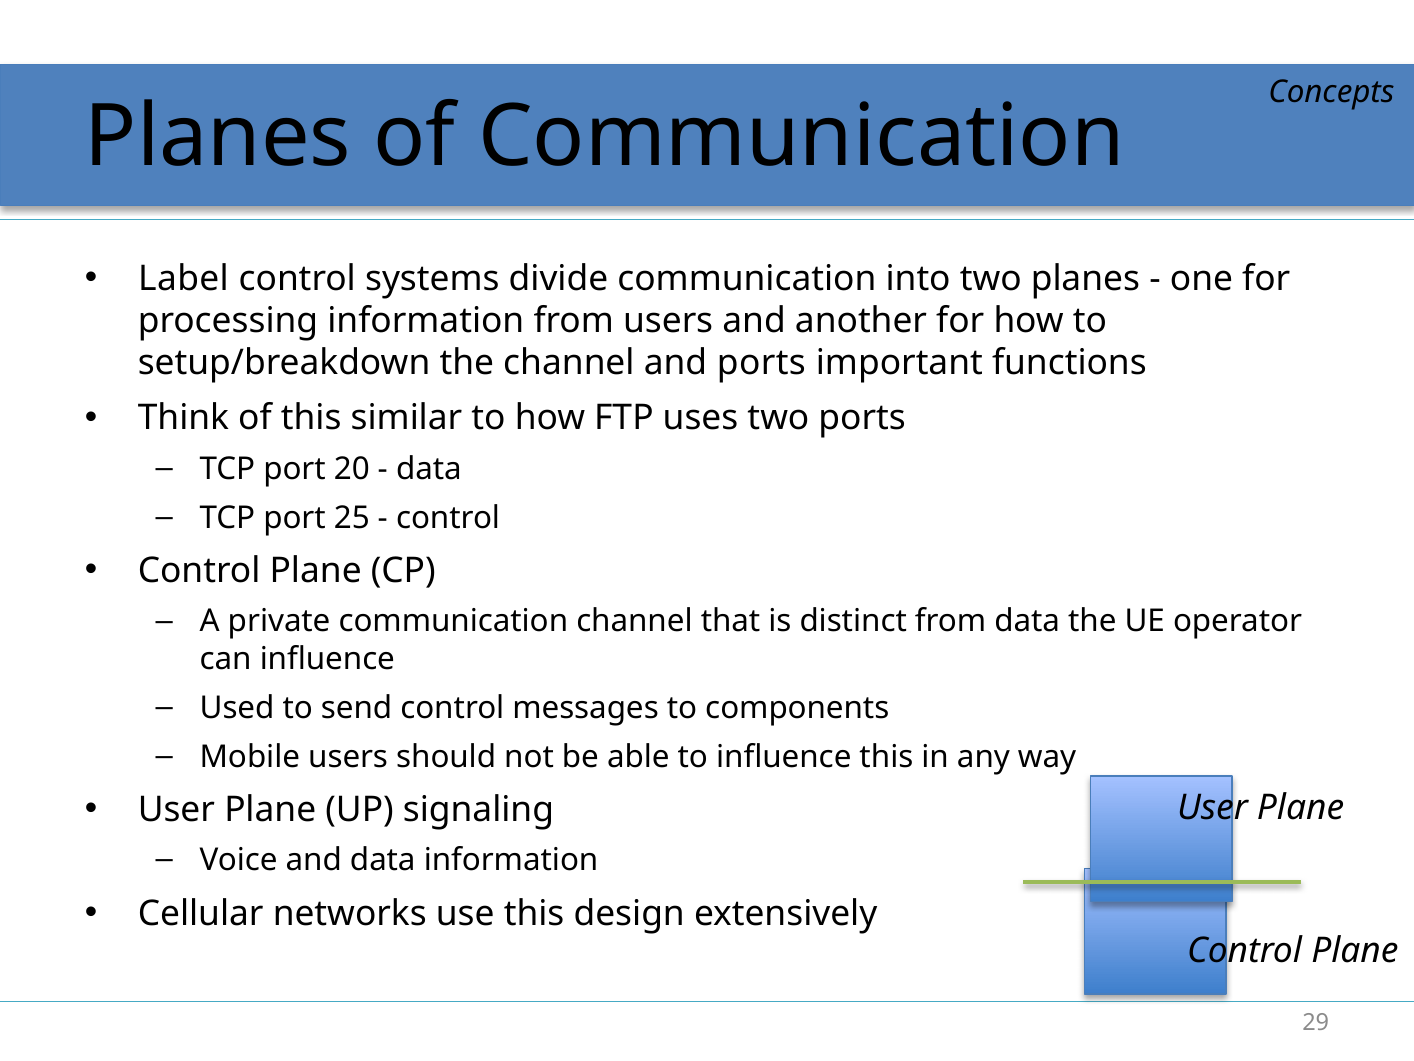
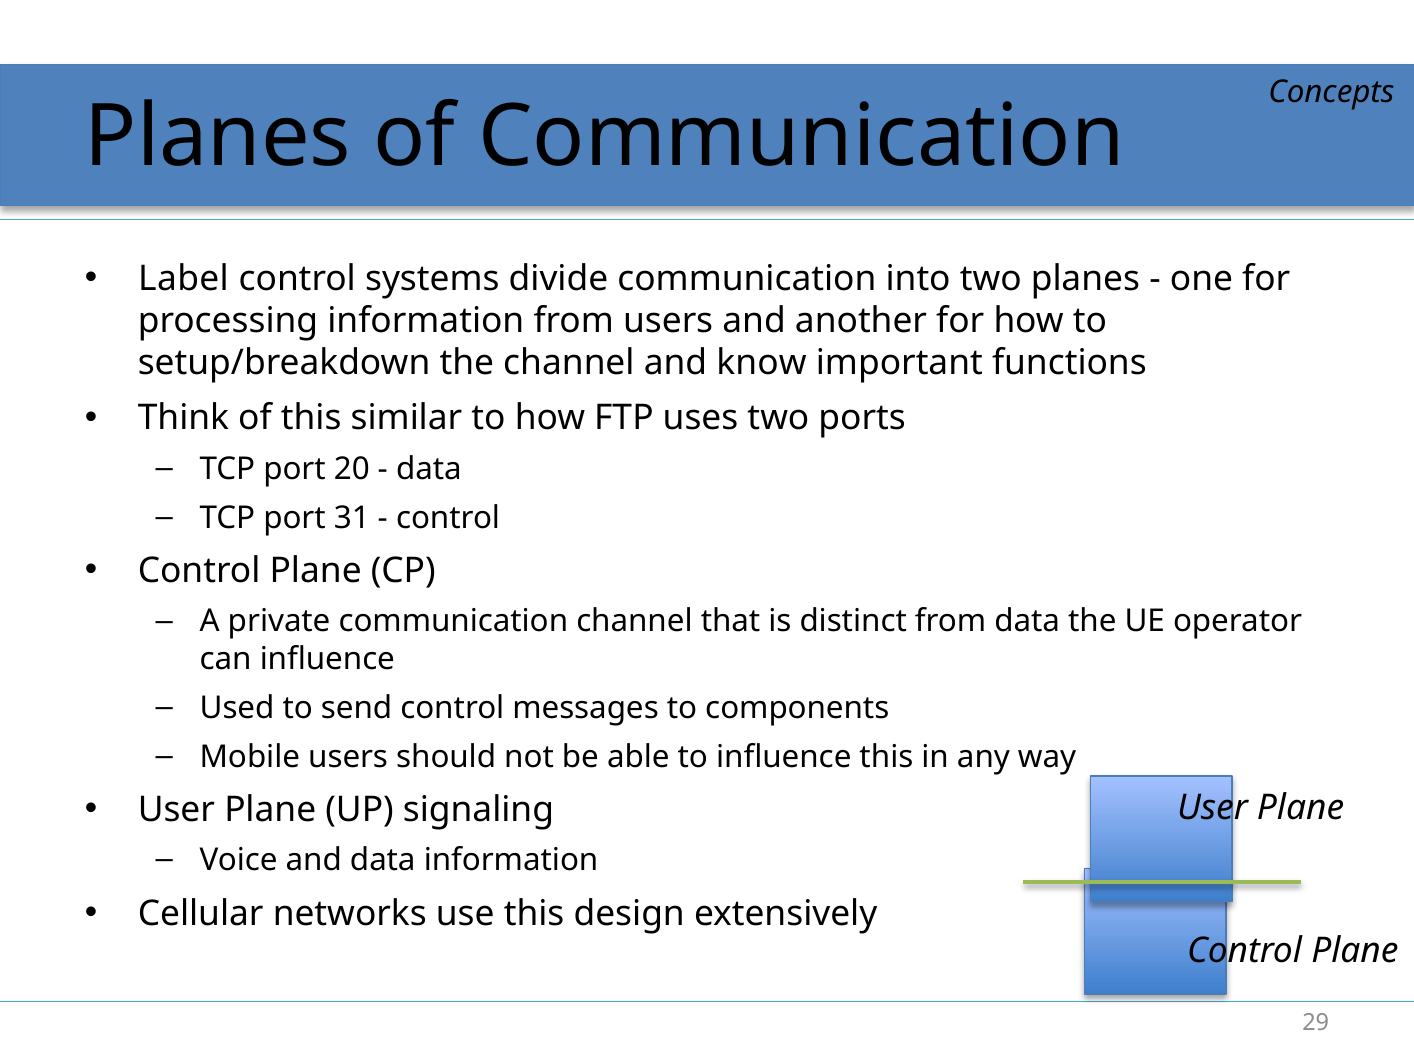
and ports: ports -> know
25: 25 -> 31
